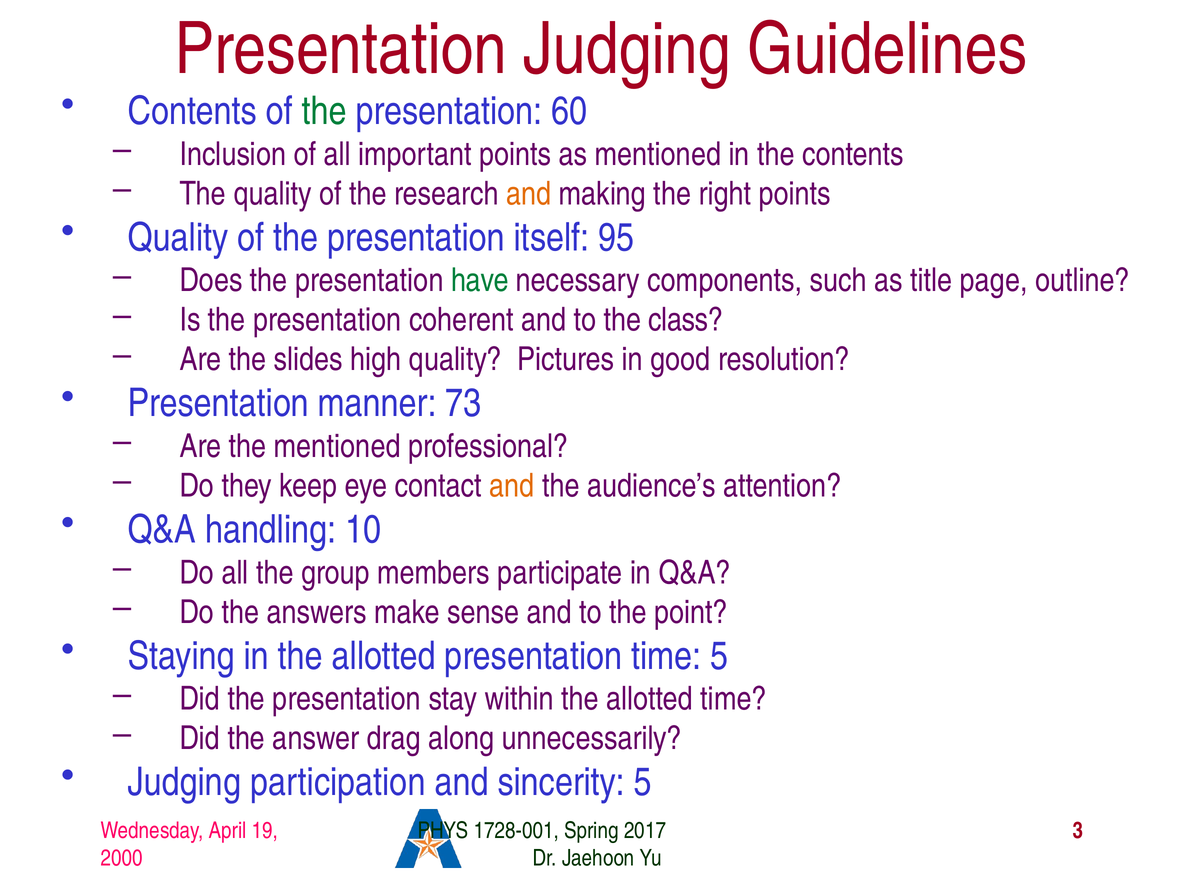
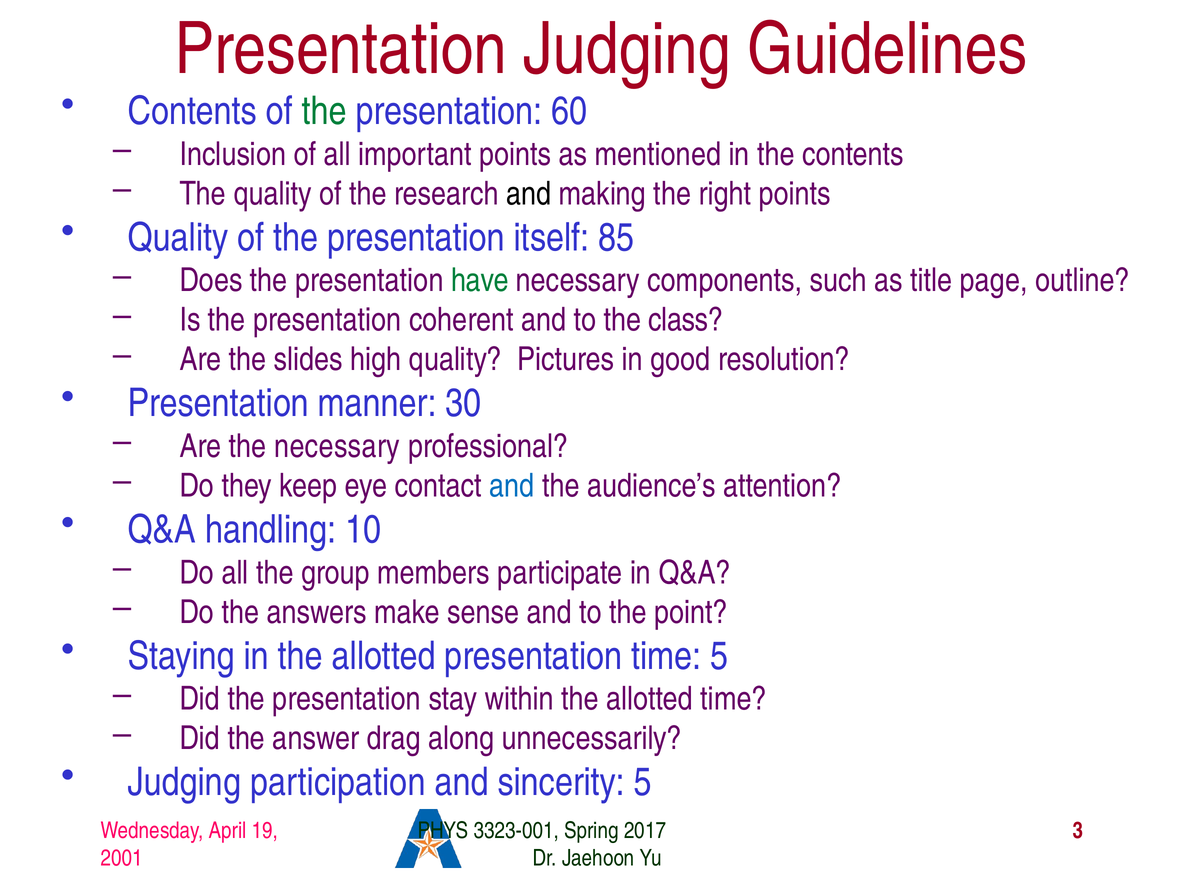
and at (529, 194) colour: orange -> black
95: 95 -> 85
73: 73 -> 30
the mentioned: mentioned -> necessary
and at (512, 486) colour: orange -> blue
1728-001: 1728-001 -> 3323-001
2000: 2000 -> 2001
